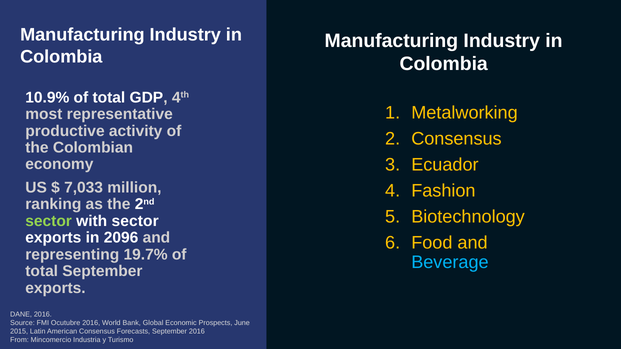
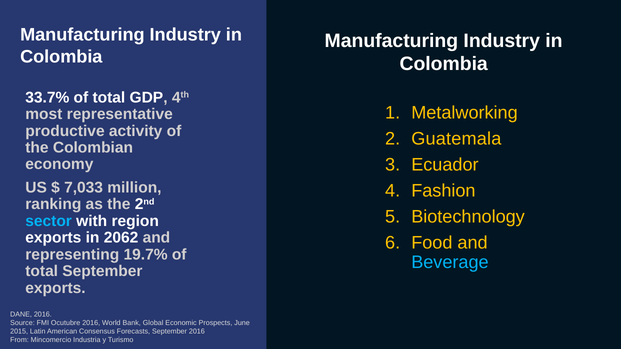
10.9%: 10.9% -> 33.7%
Consensus at (456, 139): Consensus -> Guatemala
sector at (49, 221) colour: light green -> light blue
with sector: sector -> region
2096: 2096 -> 2062
